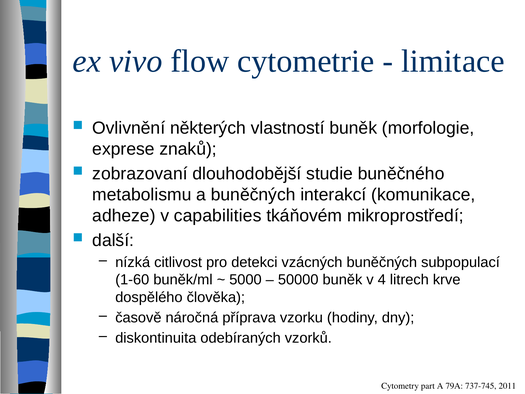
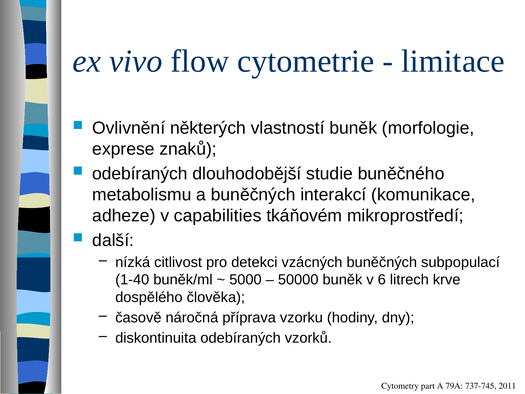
zobrazovaní at (140, 174): zobrazovaní -> odebíraných
1-60: 1-60 -> 1-40
4: 4 -> 6
